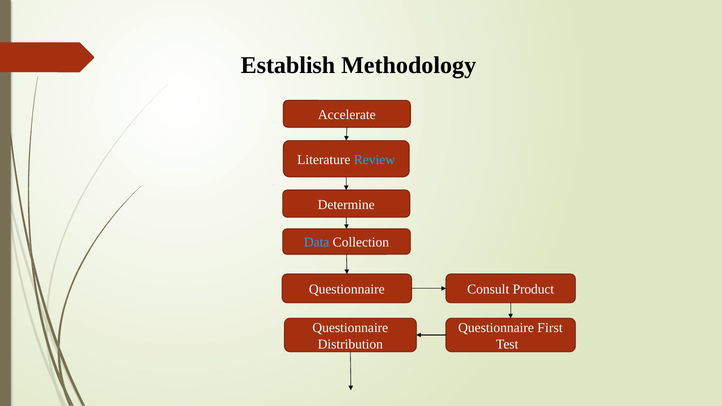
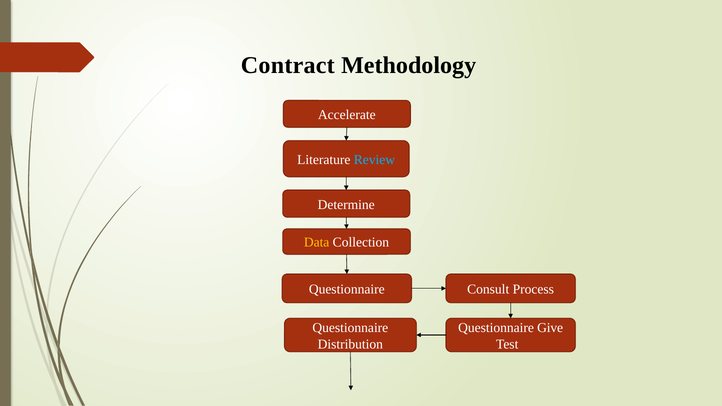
Establish: Establish -> Contract
Data colour: light blue -> yellow
Product: Product -> Process
First: First -> Give
